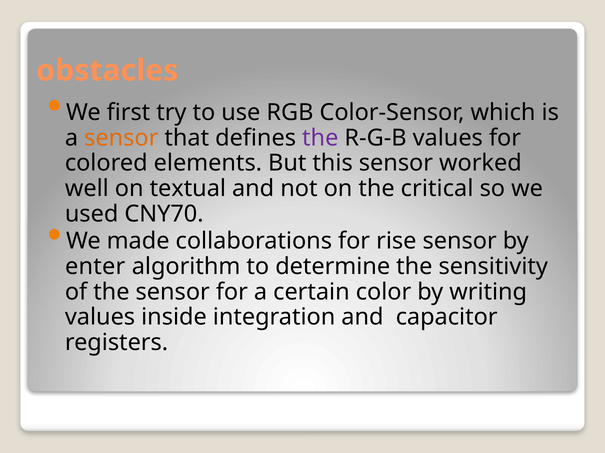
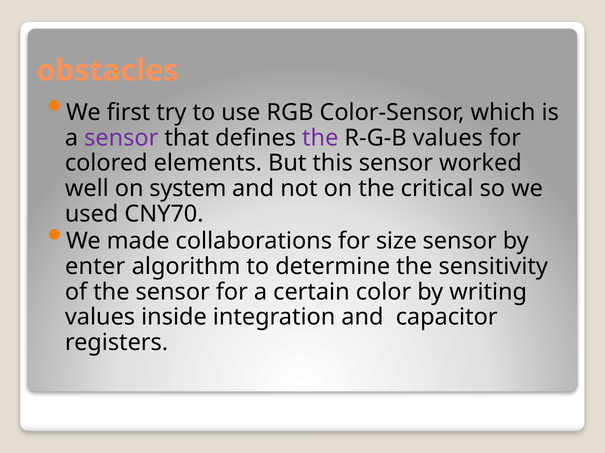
sensor at (121, 138) colour: orange -> purple
textual: textual -> system
rise: rise -> size
